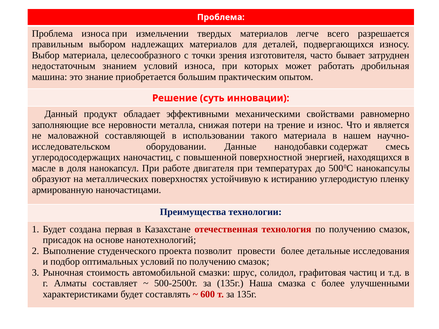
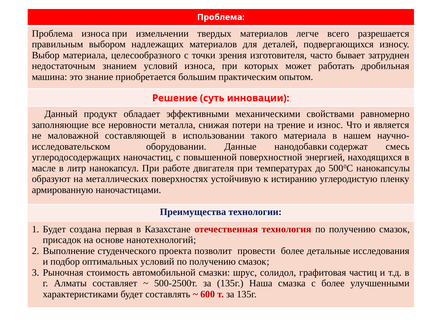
доля: доля -> литр
